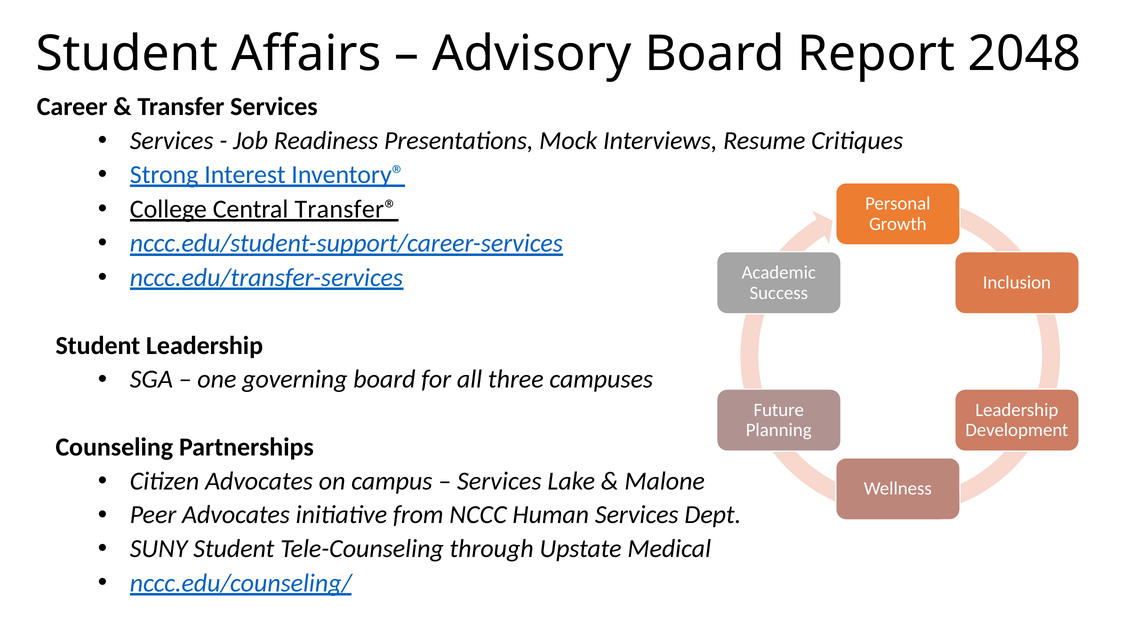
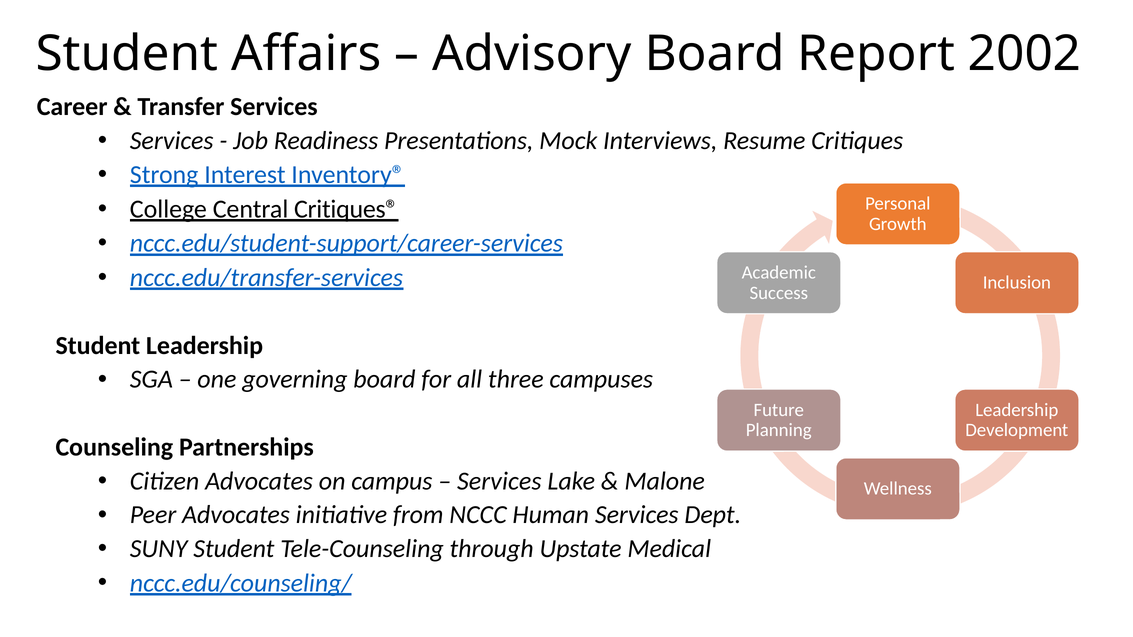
2048: 2048 -> 2002
Transfer®: Transfer® -> Critiques®
